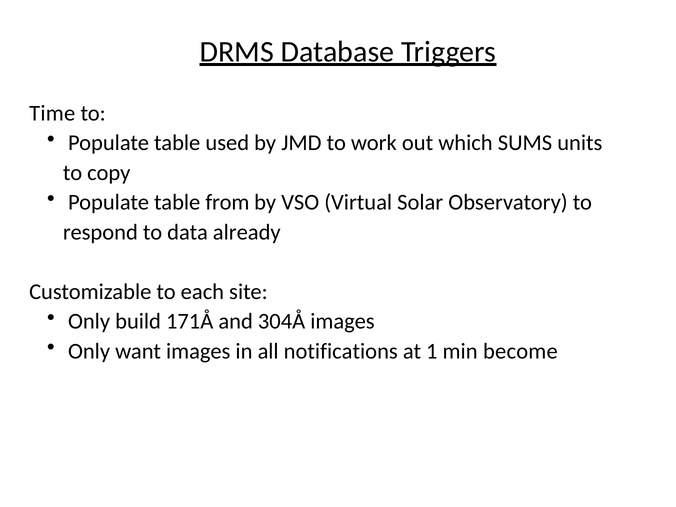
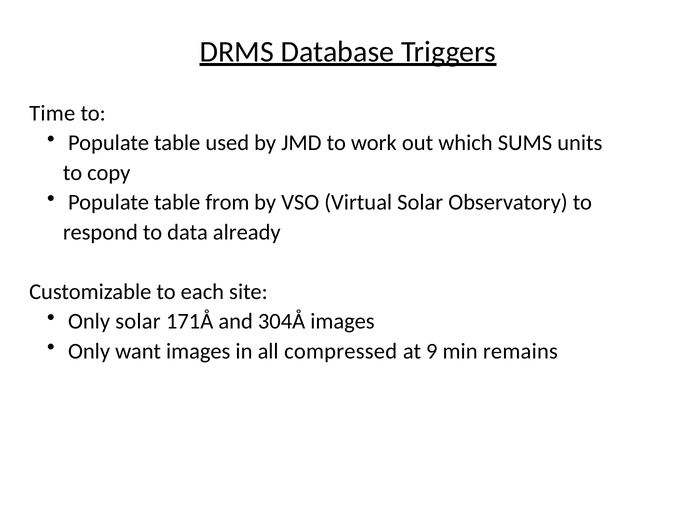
Only build: build -> solar
notifications: notifications -> compressed
1: 1 -> 9
become: become -> remains
